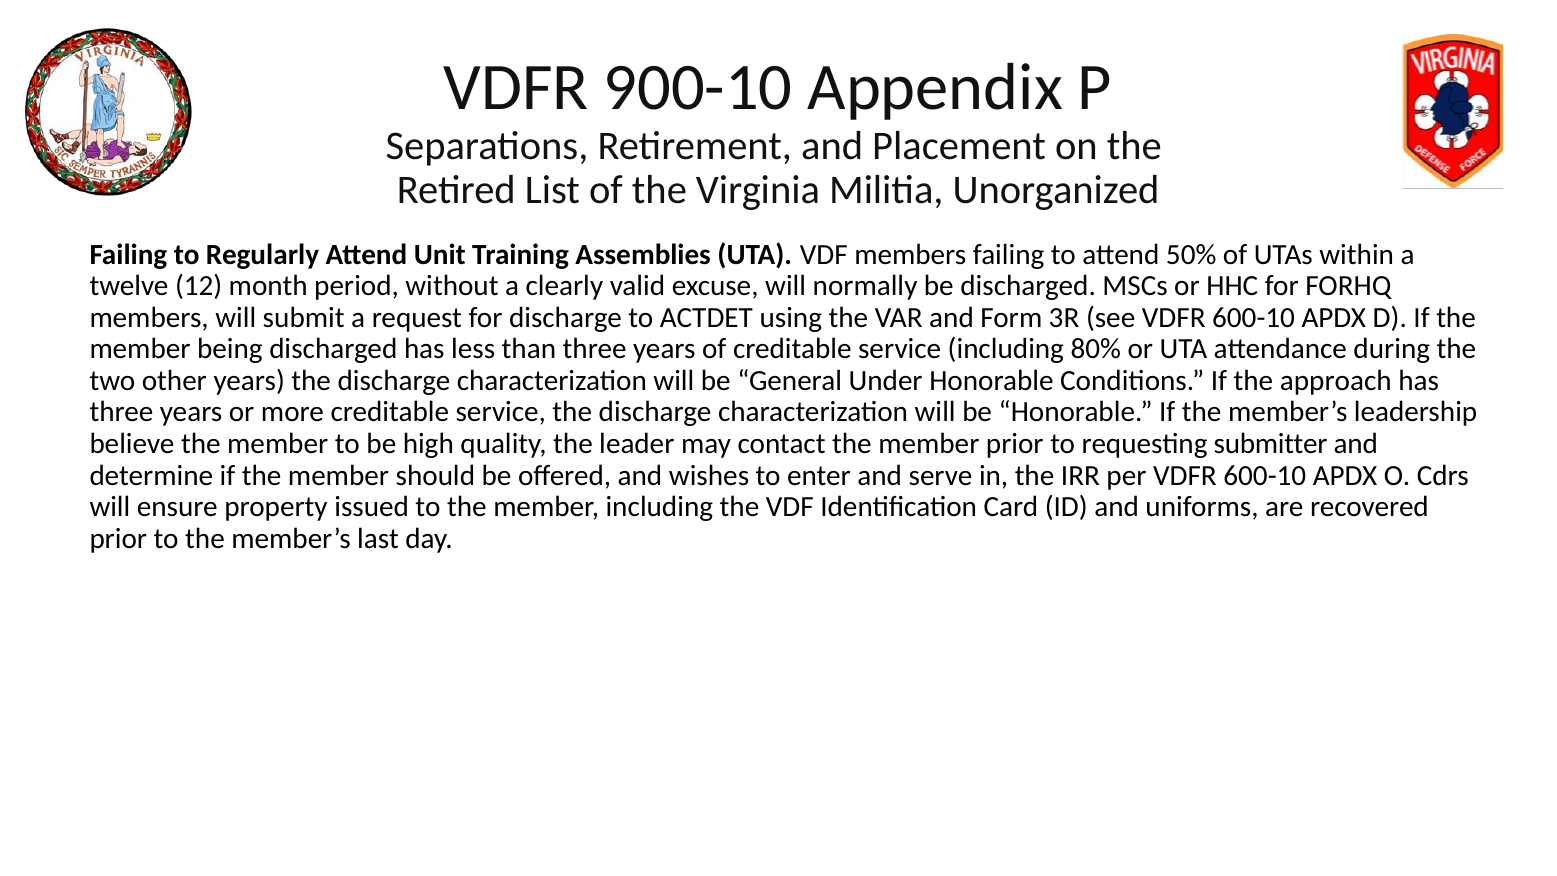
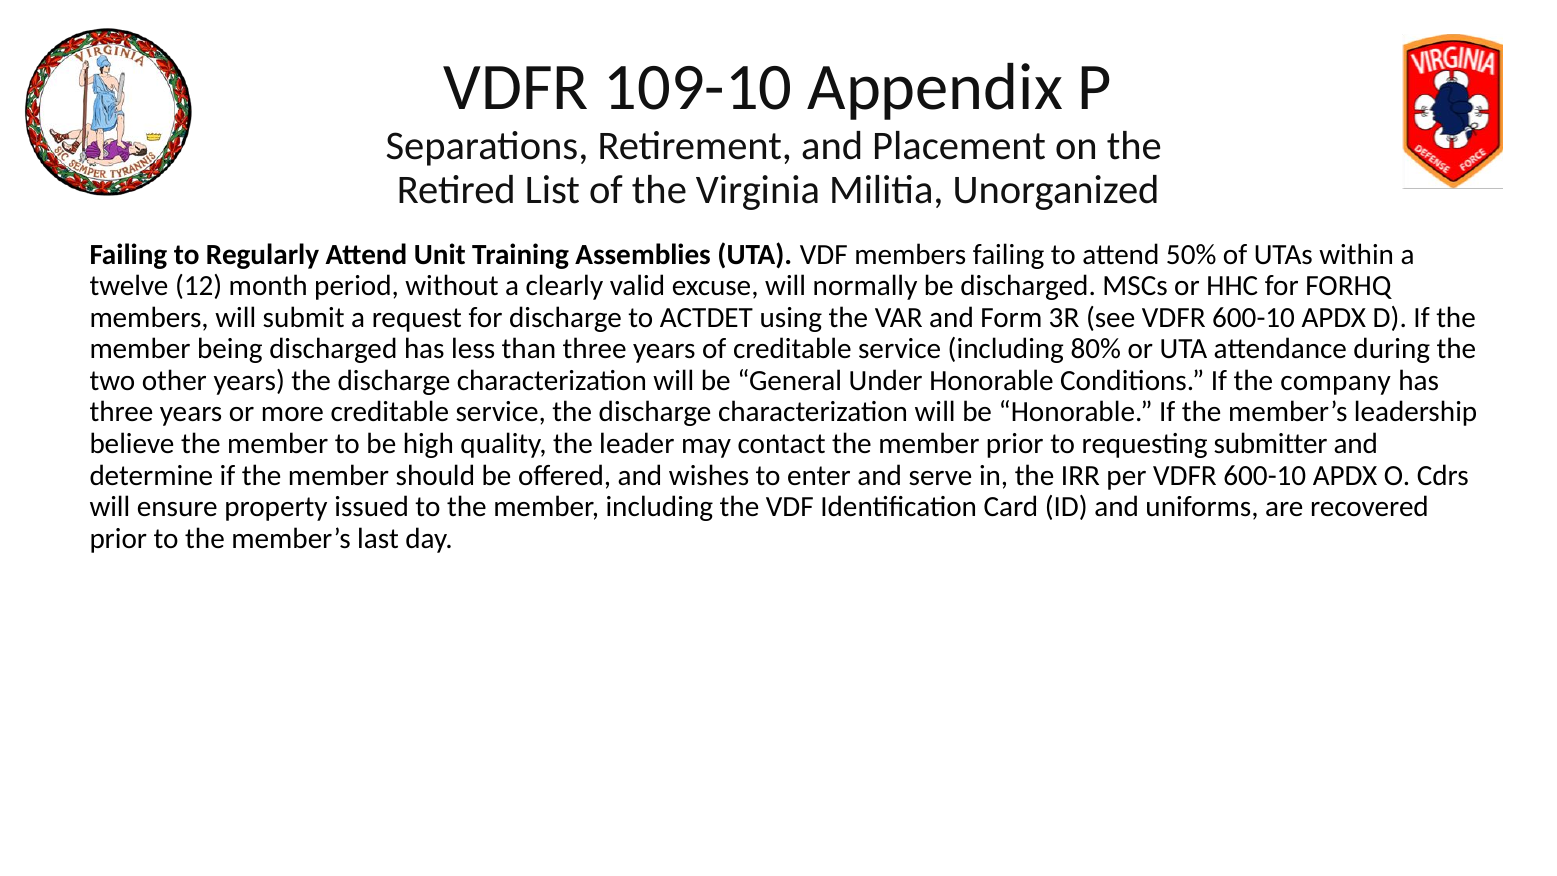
900-10: 900-10 -> 109-10
approach: approach -> company
